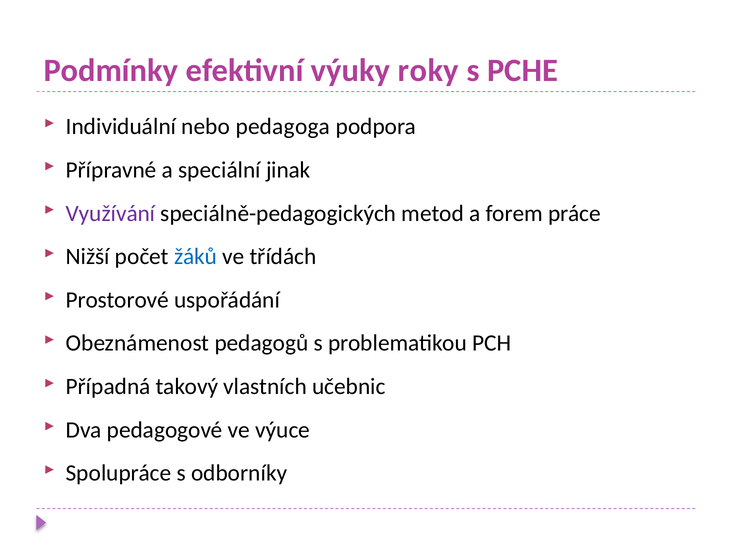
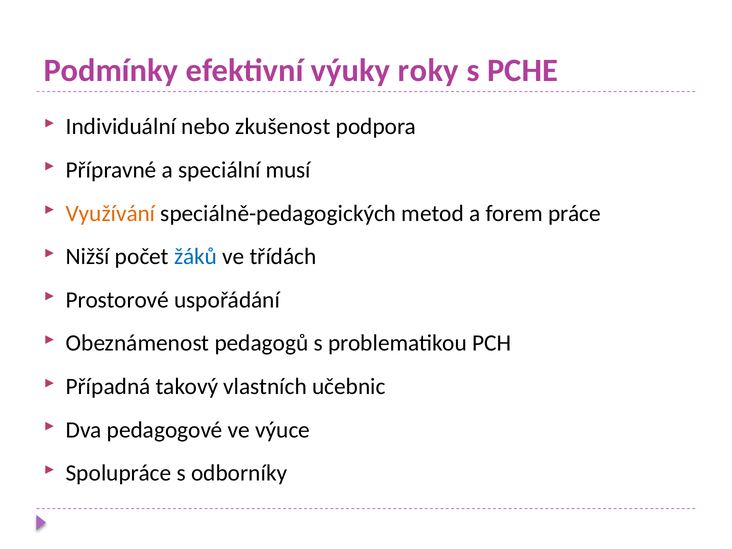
pedagoga: pedagoga -> zkušenost
jinak: jinak -> musí
Využívání colour: purple -> orange
